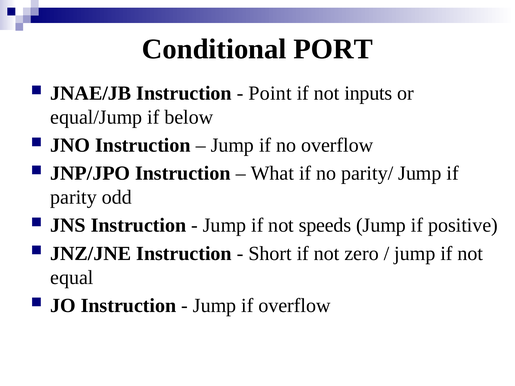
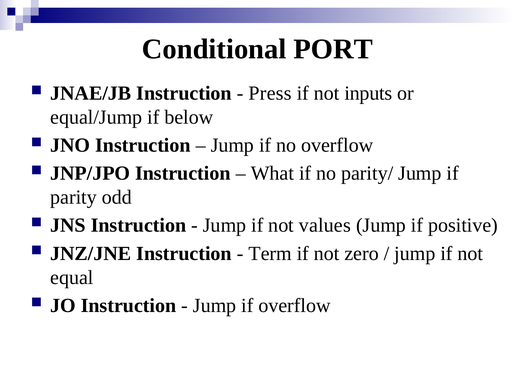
Point: Point -> Press
speeds: speeds -> values
Short: Short -> Term
